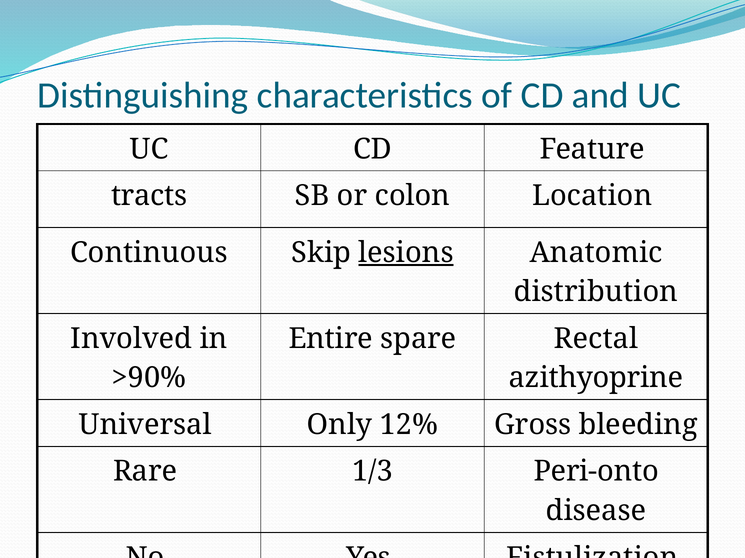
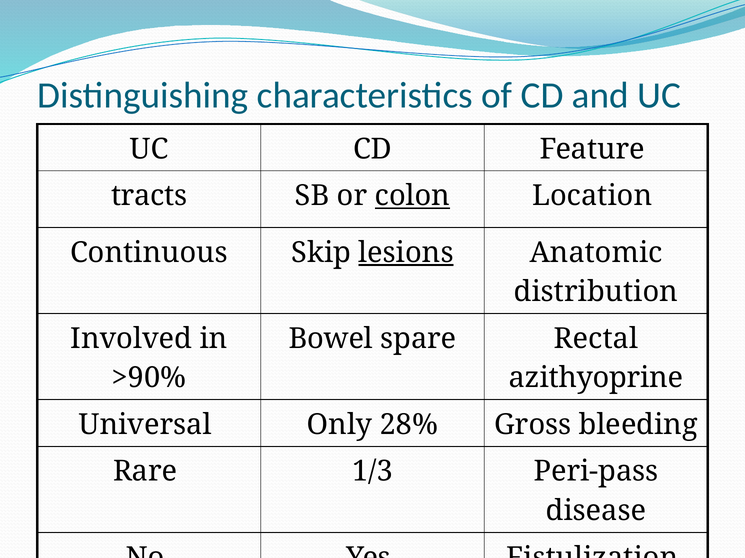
colon underline: none -> present
Entire: Entire -> Bowel
12%: 12% -> 28%
Peri-onto: Peri-onto -> Peri-pass
